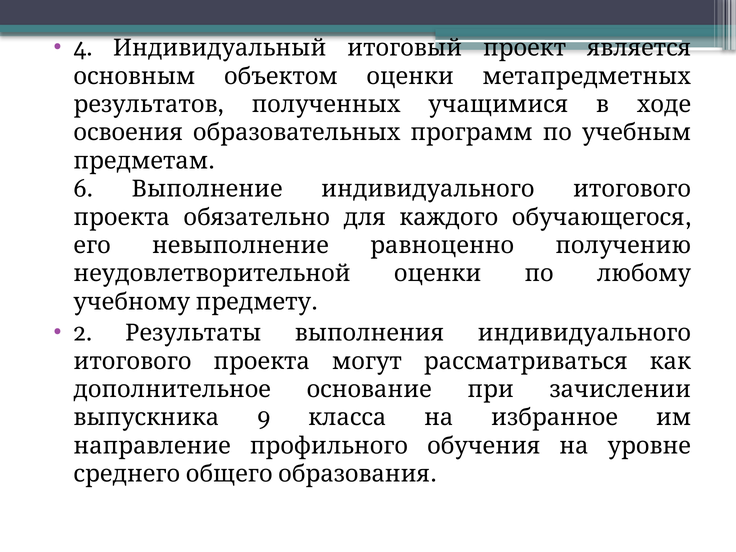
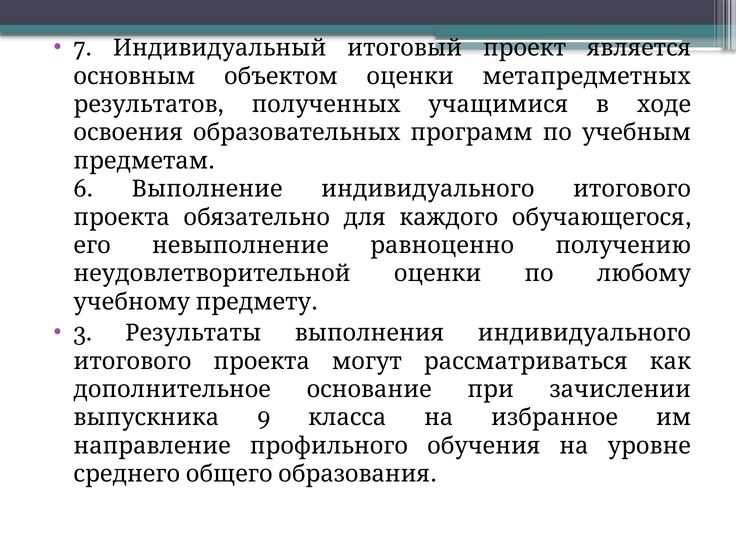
4: 4 -> 7
2: 2 -> 3
